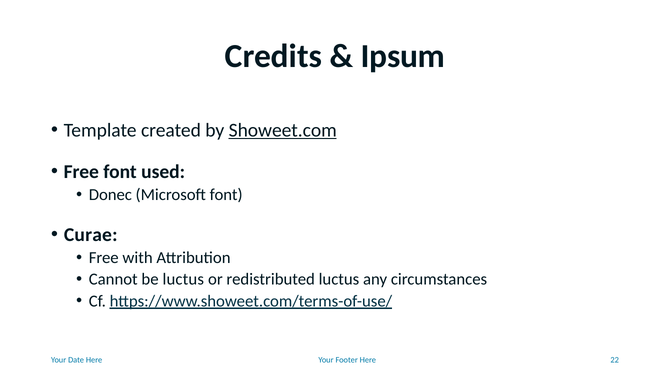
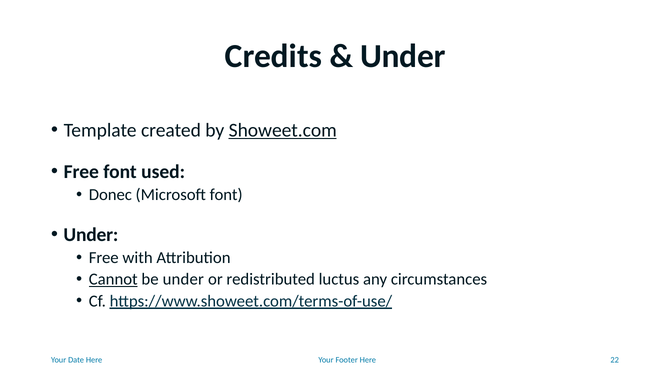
Ipsum at (403, 56): Ipsum -> Under
Curae at (91, 234): Curae -> Under
Cannot underline: none -> present
be luctus: luctus -> under
